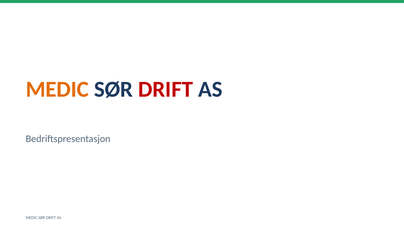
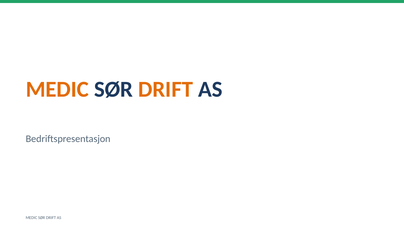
DRIFT at (166, 90) colour: red -> orange
